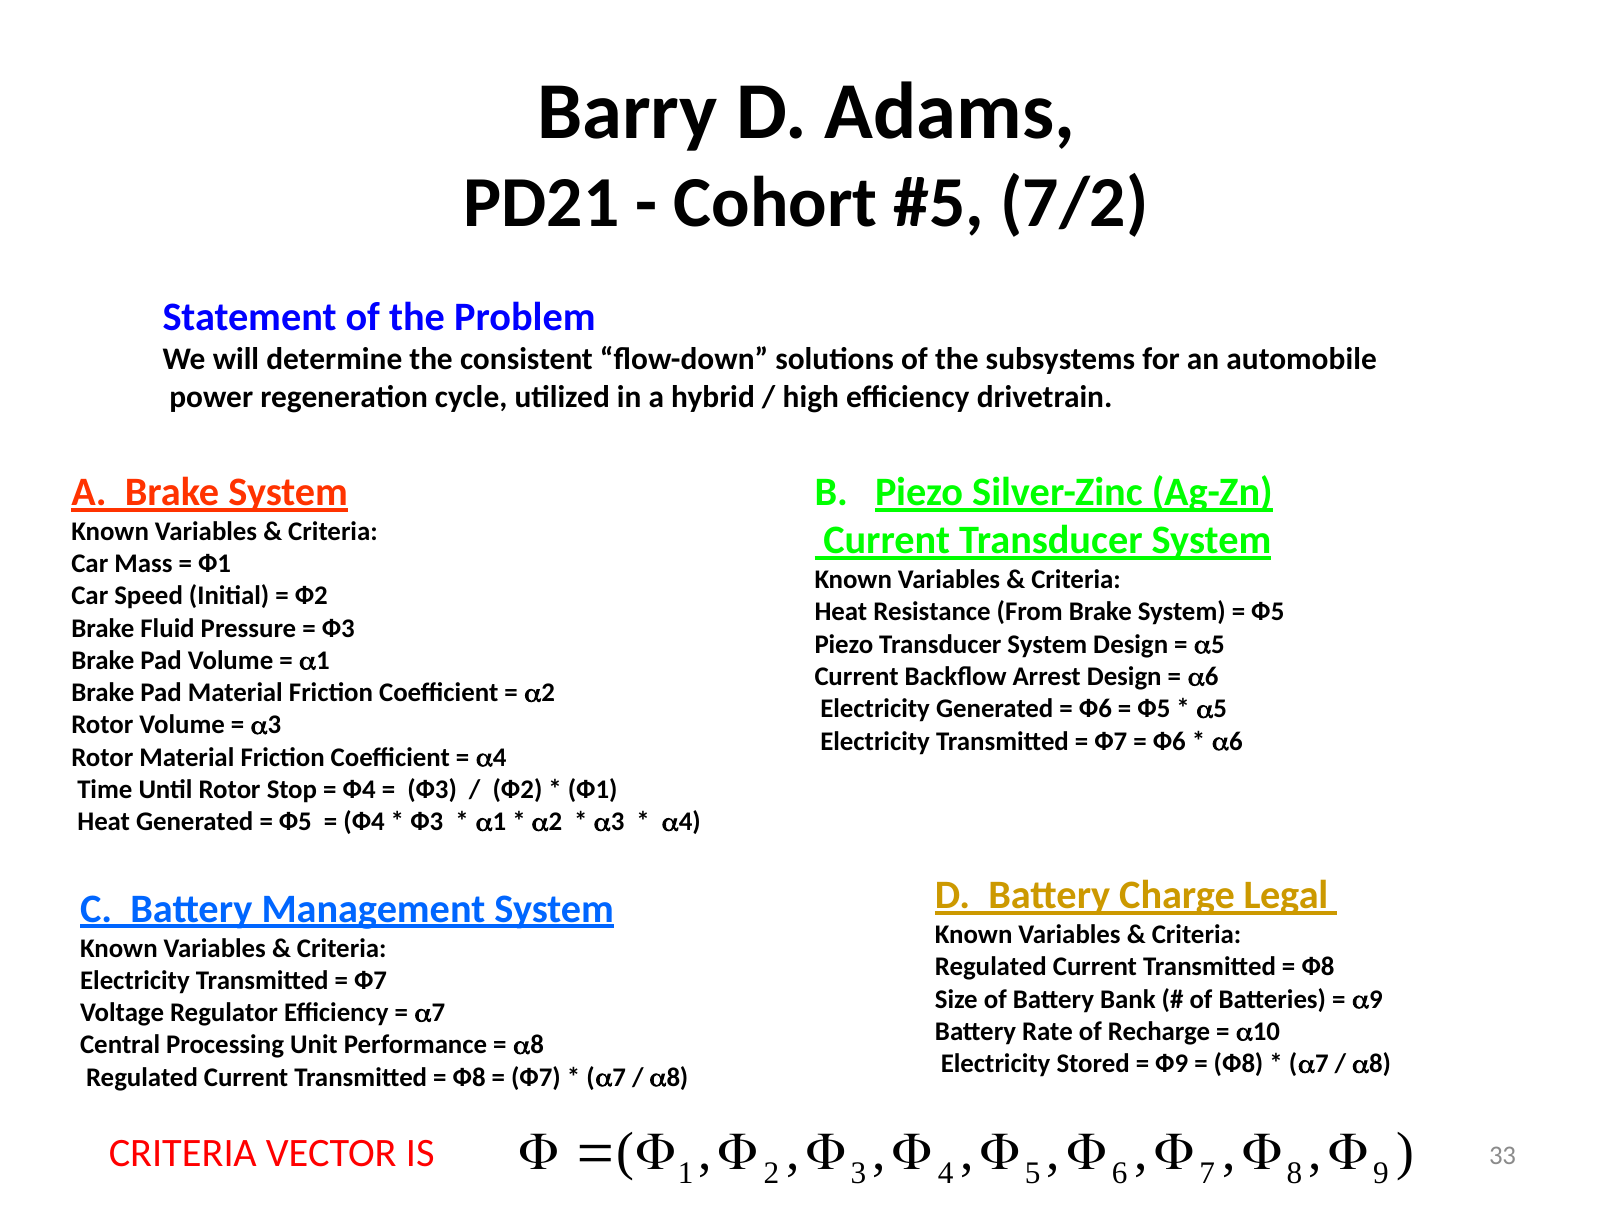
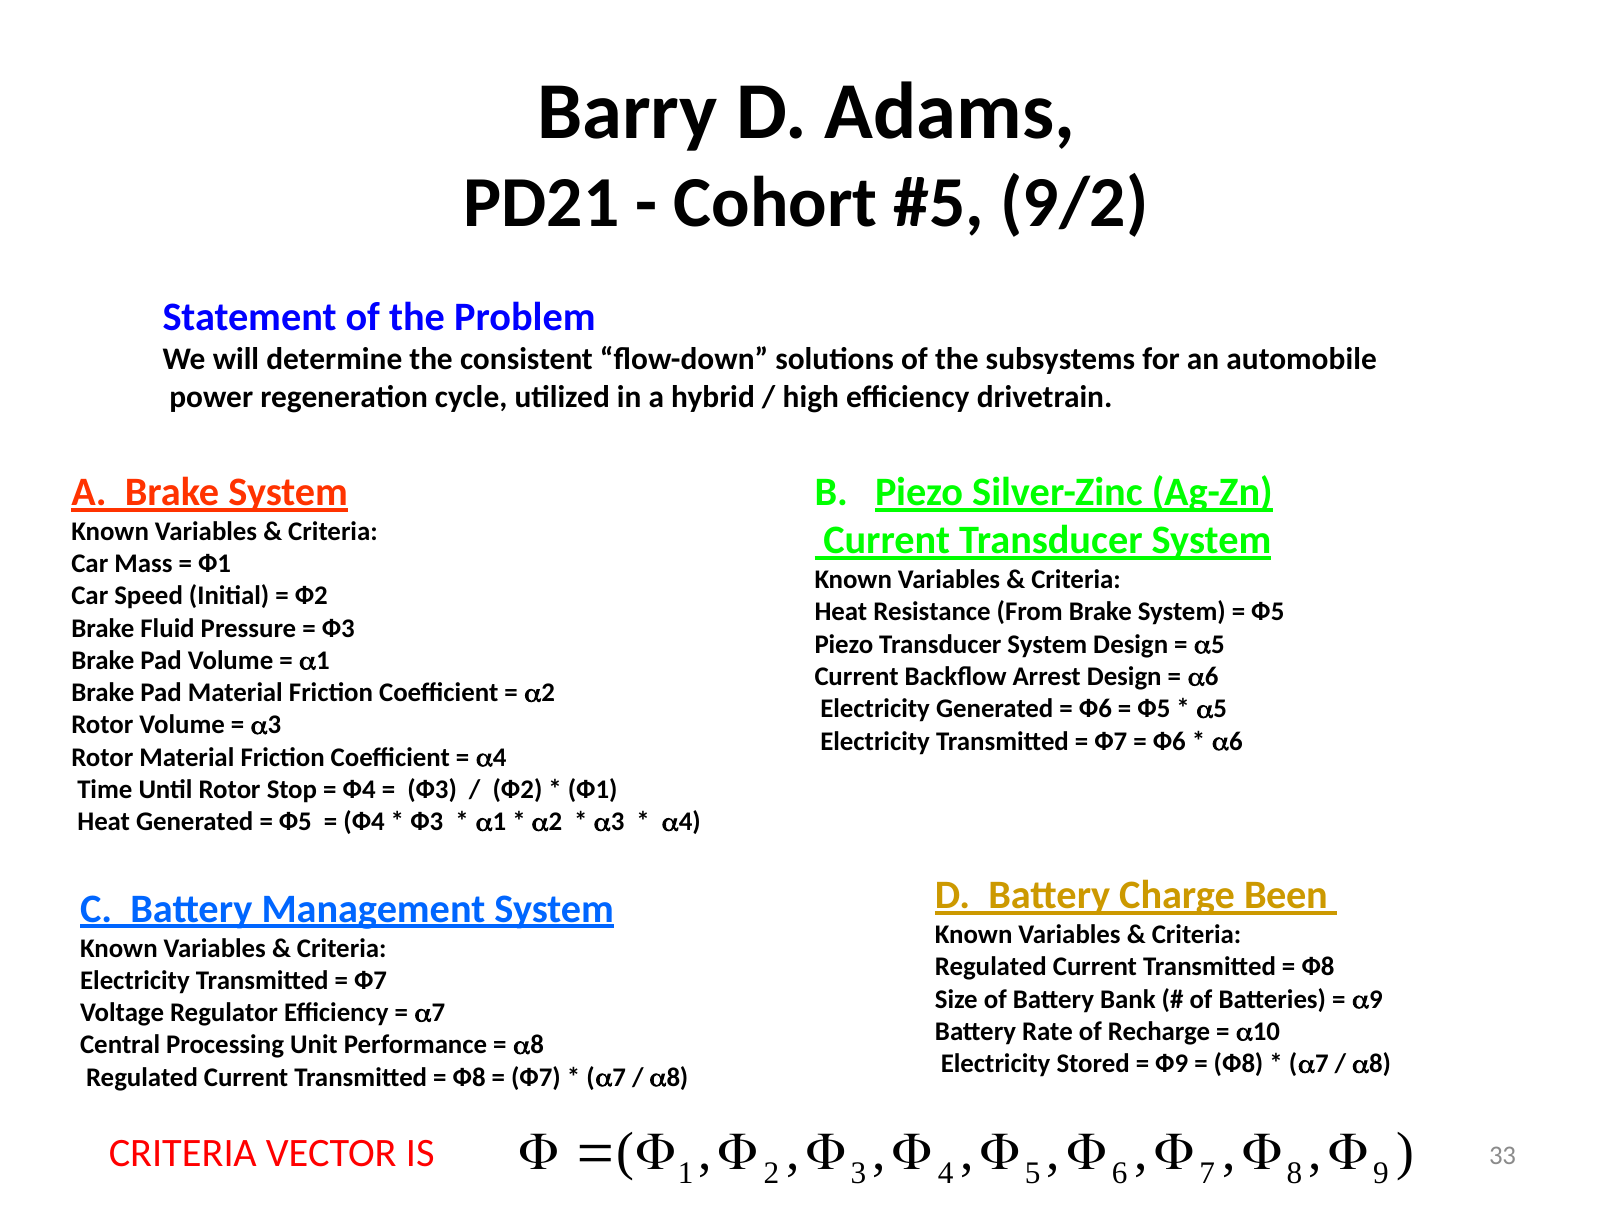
7/2: 7/2 -> 9/2
Legal: Legal -> Been
